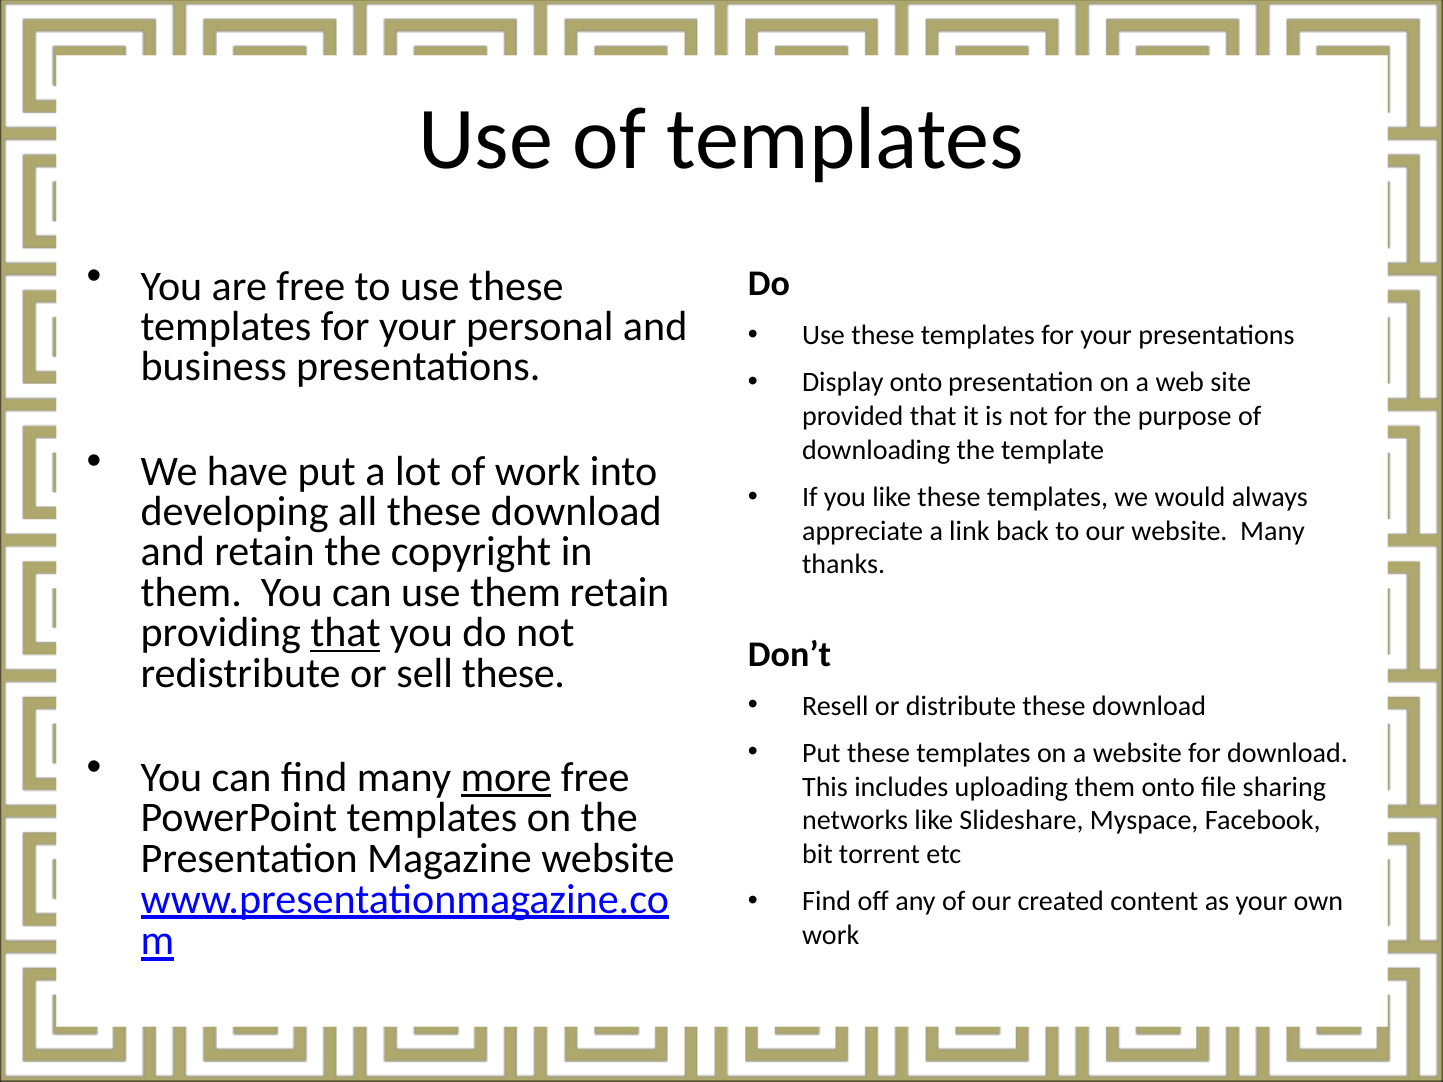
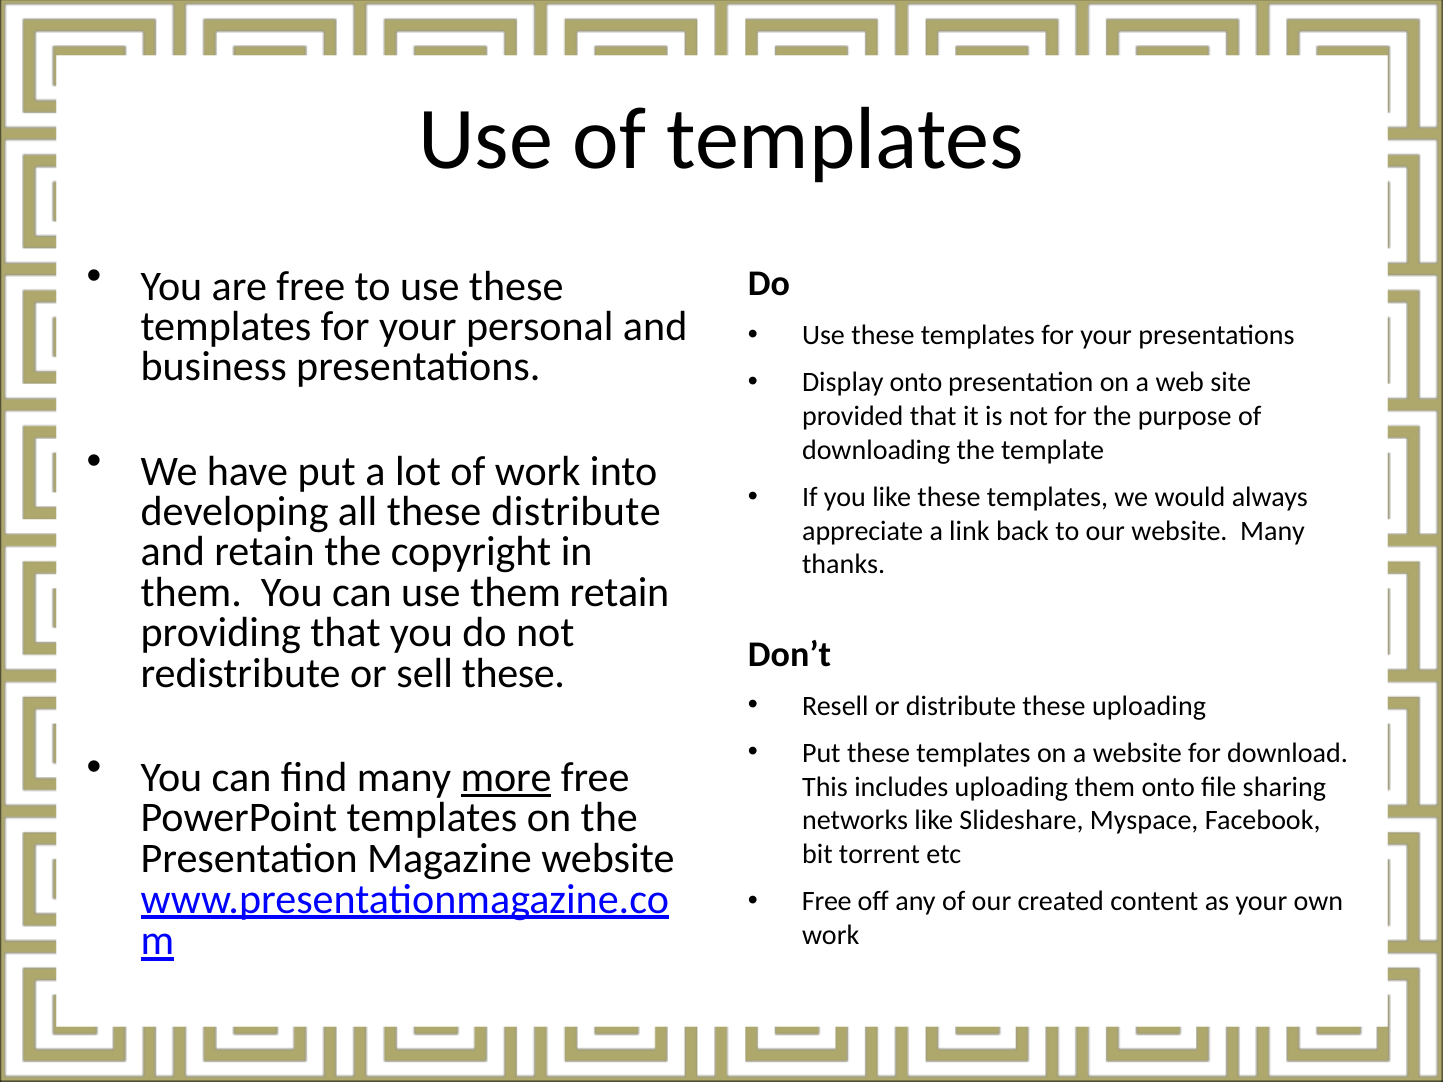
all these download: download -> distribute
that at (346, 633) underline: present -> none
distribute these download: download -> uploading
Find at (827, 902): Find -> Free
